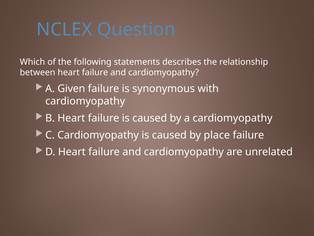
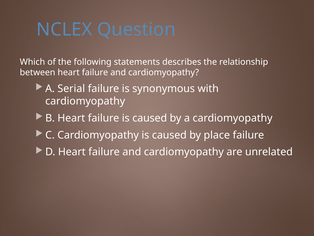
Given: Given -> Serial
